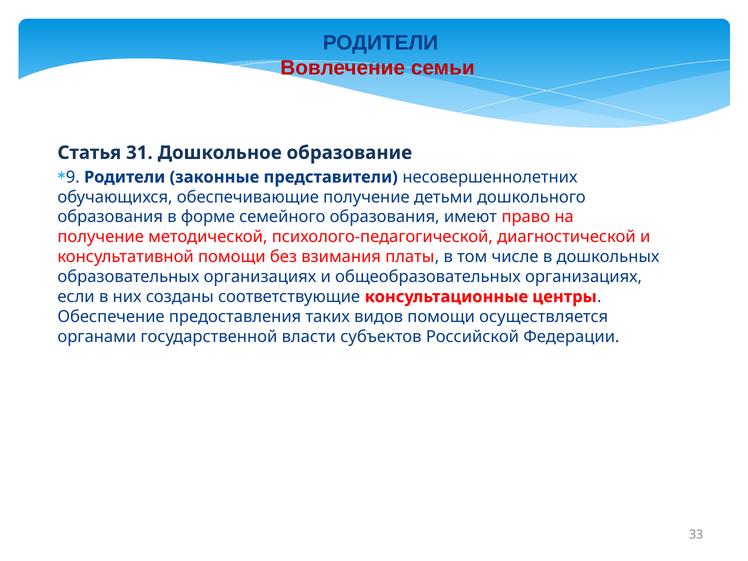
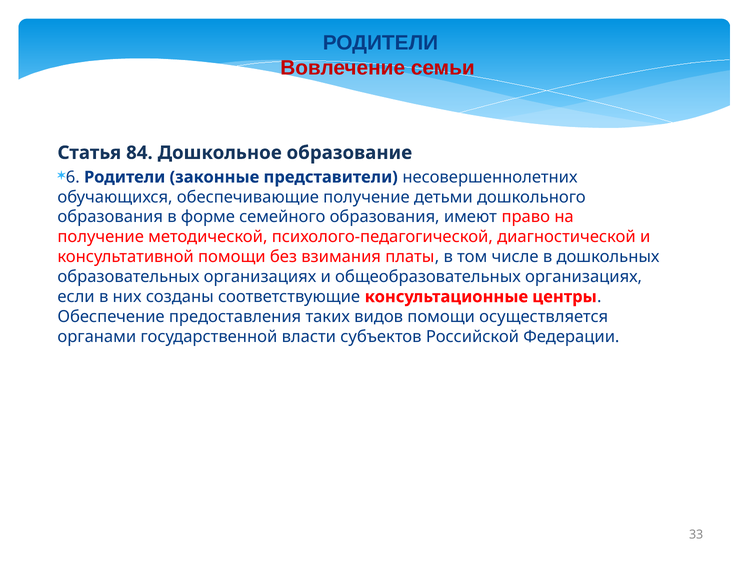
31: 31 -> 84
9: 9 -> 6
